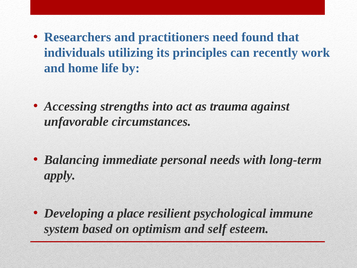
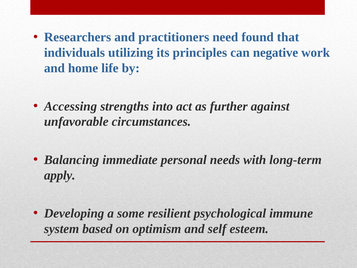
recently: recently -> negative
trauma: trauma -> further
place: place -> some
